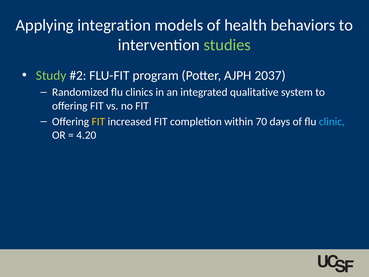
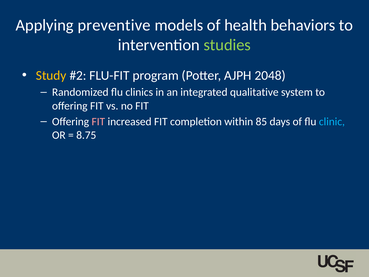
integration: integration -> preventive
Study colour: light green -> yellow
2037: 2037 -> 2048
FIT at (98, 121) colour: yellow -> pink
70: 70 -> 85
4.20: 4.20 -> 8.75
